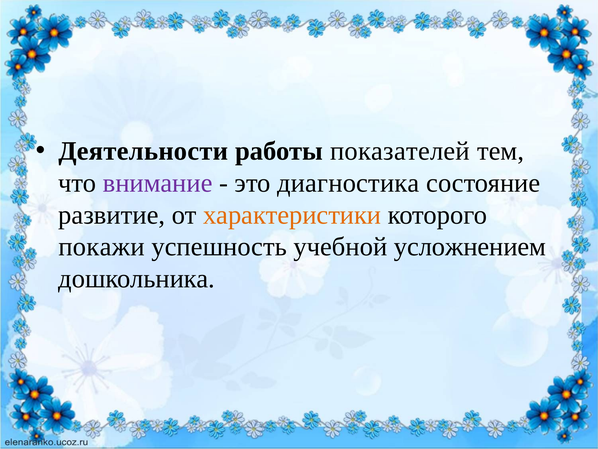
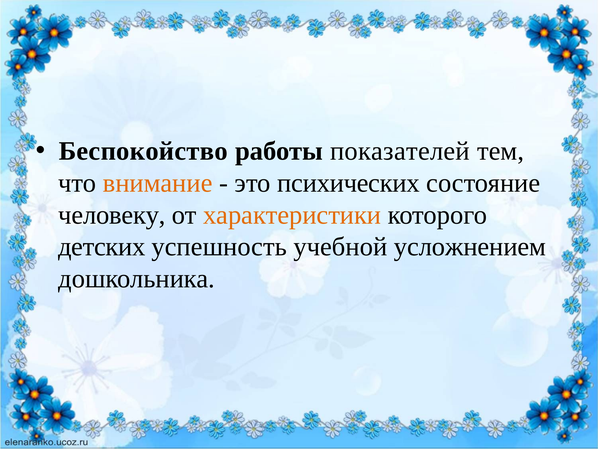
Деятельности: Деятельности -> Беспокойство
внимание colour: purple -> orange
диагностика: диагностика -> психических
развитие: развитие -> человеку
покажи: покажи -> детских
